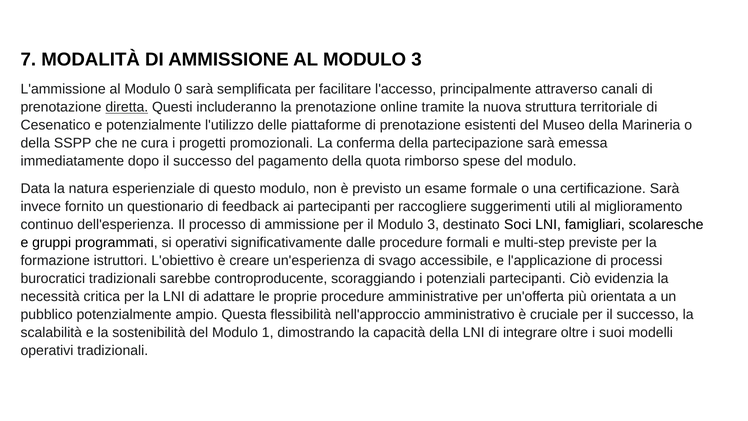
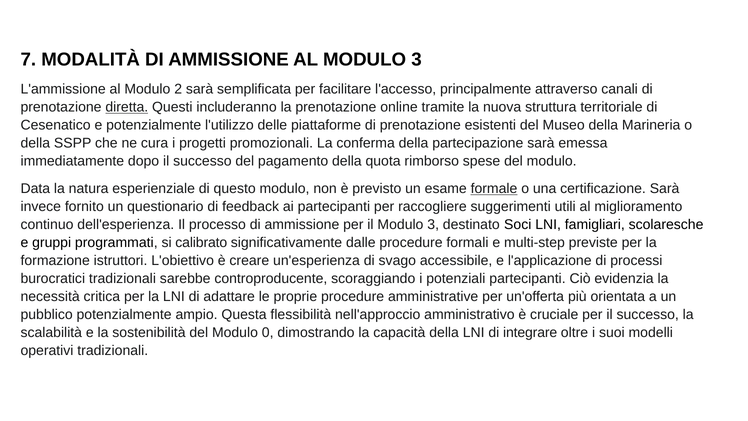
0: 0 -> 2
formale underline: none -> present
si operativi: operativi -> calibrato
1: 1 -> 0
